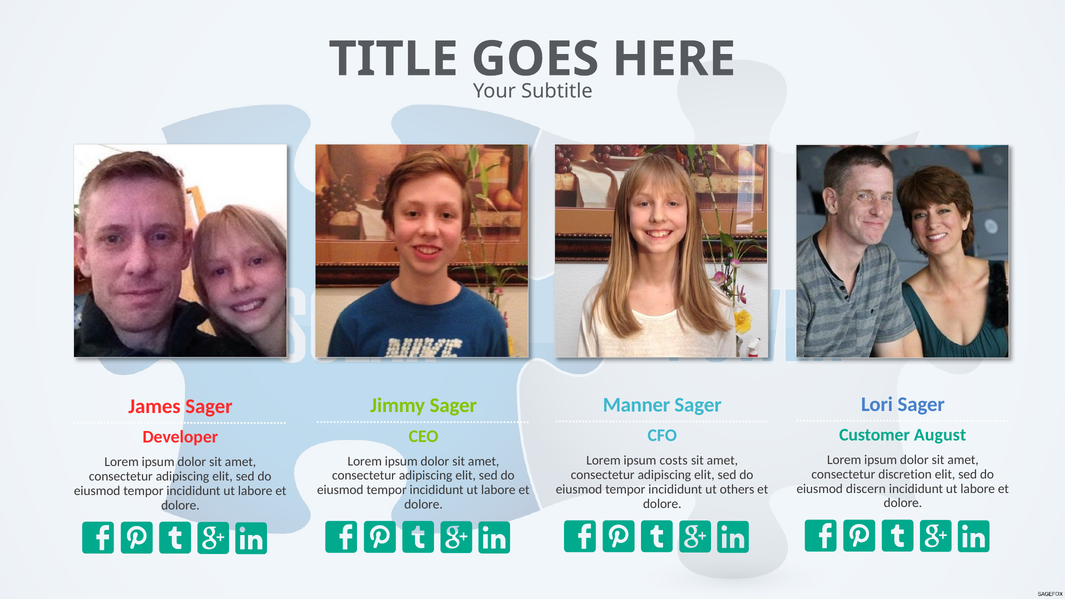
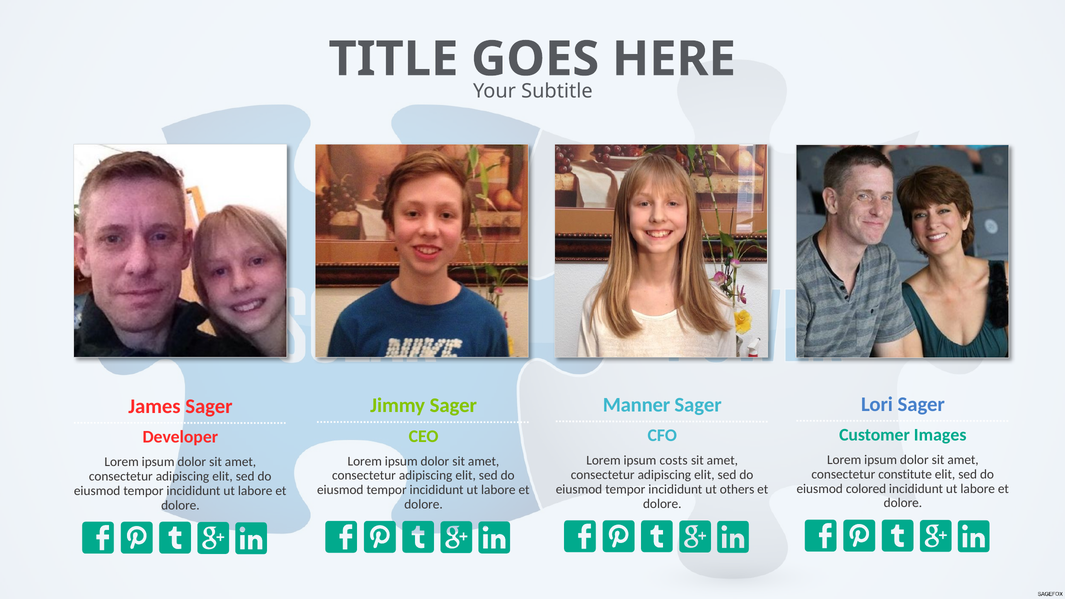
August: August -> Images
discretion: discretion -> constitute
discern: discern -> colored
